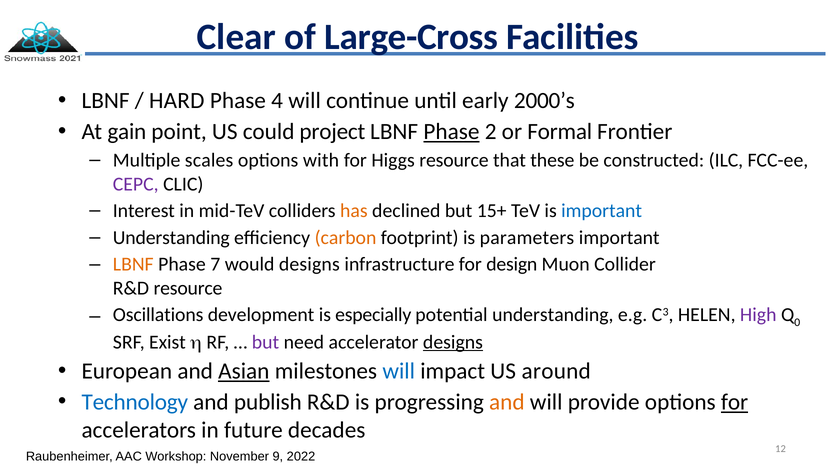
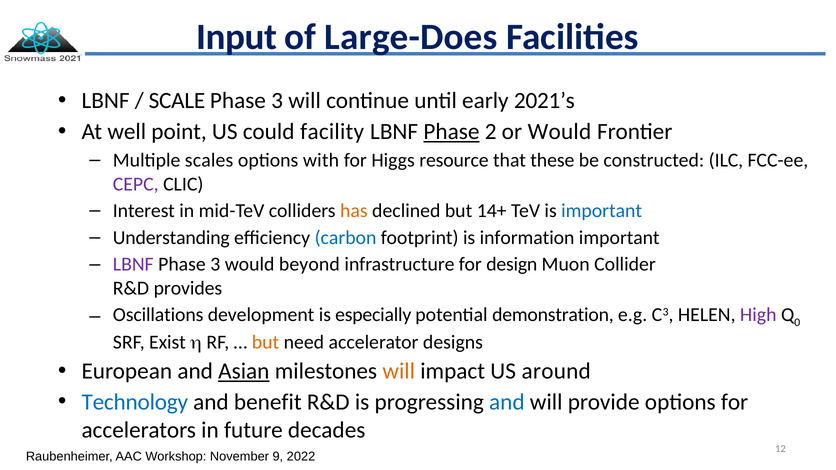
Clear: Clear -> Input
Large-Cross: Large-Cross -> Large-Does
HARD: HARD -> SCALE
4 at (277, 101): 4 -> 3
2000’s: 2000’s -> 2021’s
gain: gain -> well
project: project -> facility
or Formal: Formal -> Would
15+: 15+ -> 14+
carbon colour: orange -> blue
parameters: parameters -> information
LBNF at (133, 265) colour: orange -> purple
7 at (215, 265): 7 -> 3
would designs: designs -> beyond
R&D resource: resource -> provides
potential understanding: understanding -> demonstration
but at (265, 342) colour: purple -> orange
designs at (453, 342) underline: present -> none
will at (399, 371) colour: blue -> orange
publish: publish -> benefit
and at (507, 402) colour: orange -> blue
for at (735, 402) underline: present -> none
